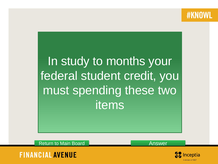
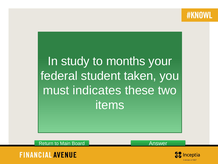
credit: credit -> taken
spending: spending -> indicates
